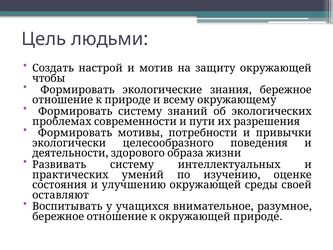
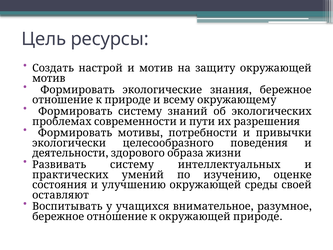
людьми: людьми -> ресурсы
чтобы at (49, 78): чтобы -> мотив
